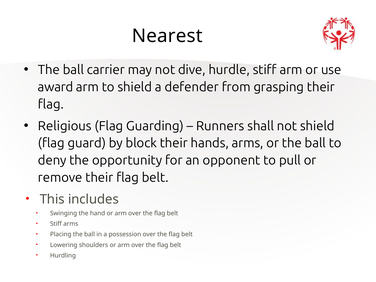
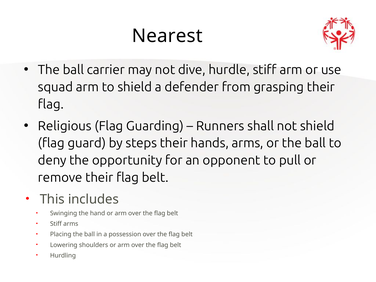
award: award -> squad
block: block -> steps
